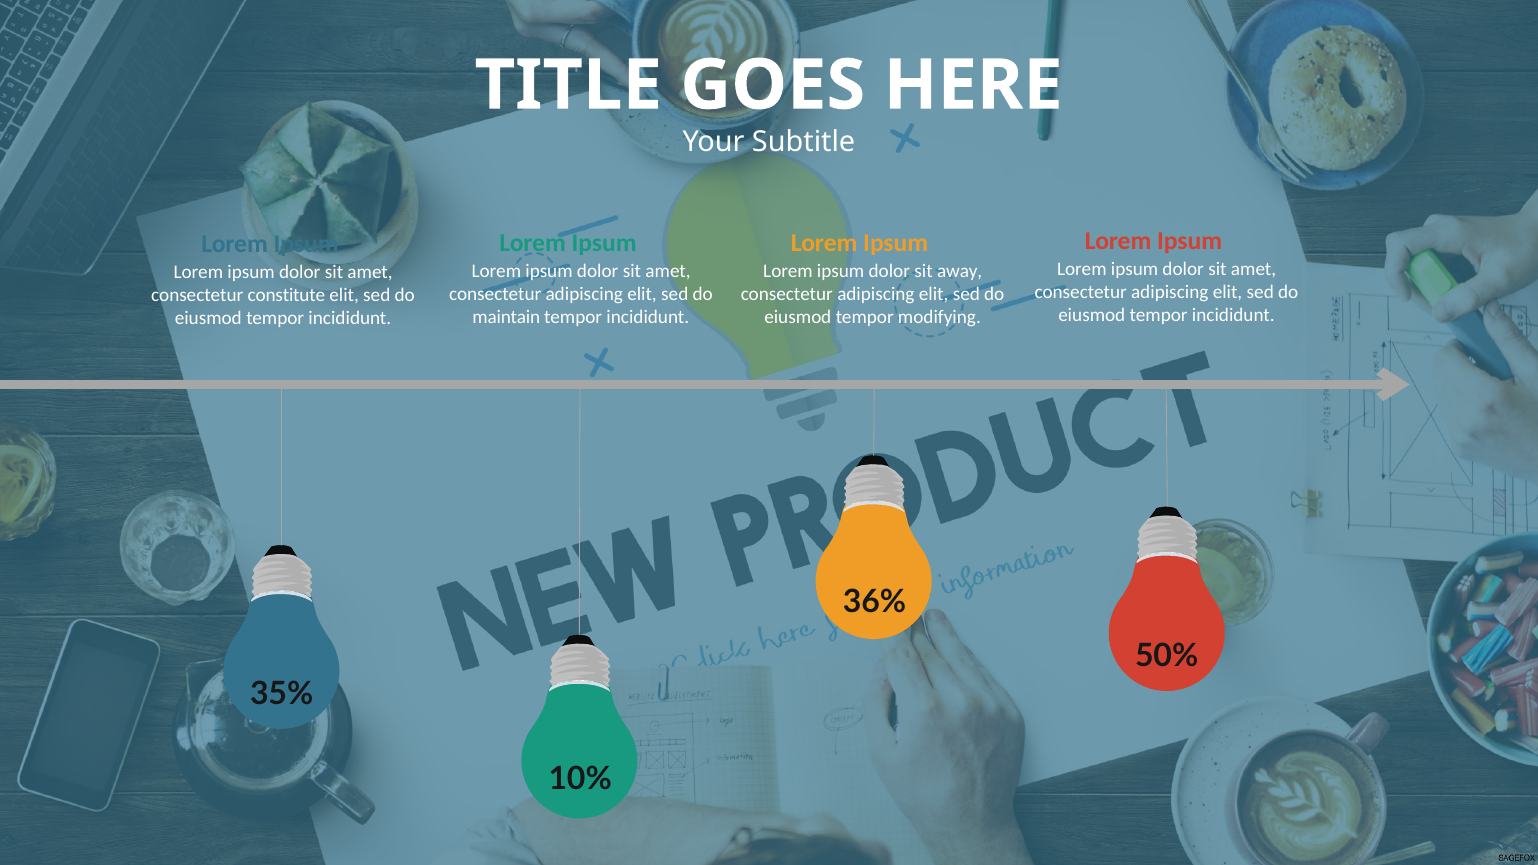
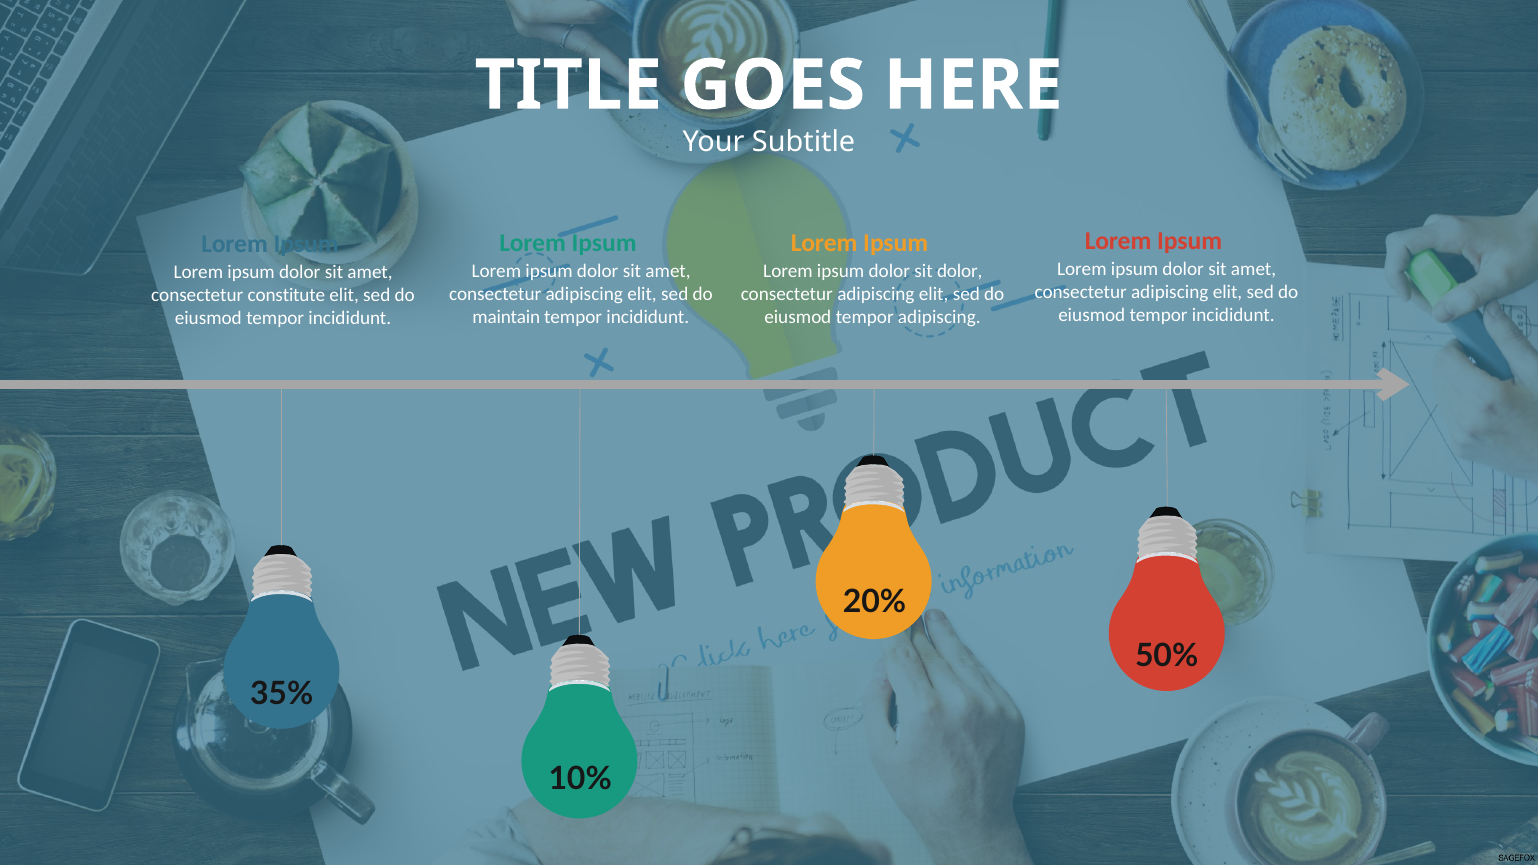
sit away: away -> dolor
tempor modifying: modifying -> adipiscing
36%: 36% -> 20%
